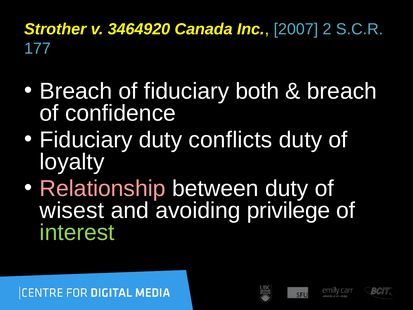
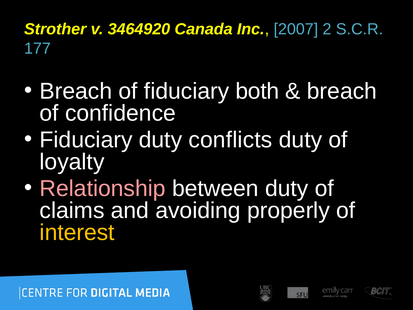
wisest: wisest -> claims
privilege: privilege -> properly
interest colour: light green -> yellow
